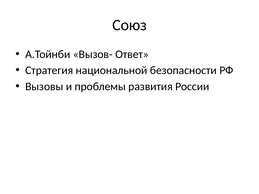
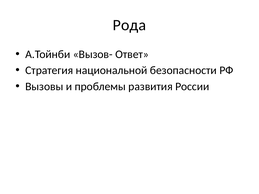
Союз: Союз -> Рода
